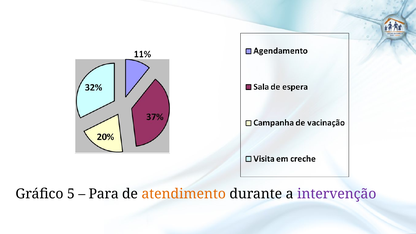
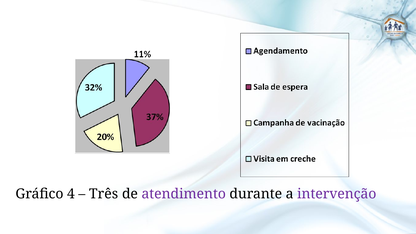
5: 5 -> 4
Para: Para -> Três
atendimento colour: orange -> purple
